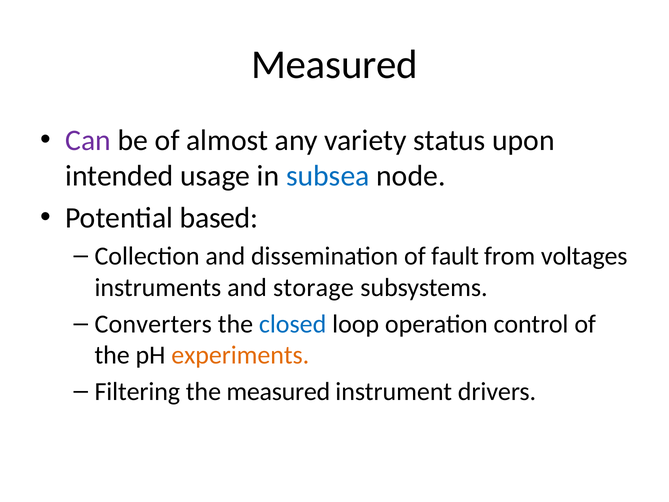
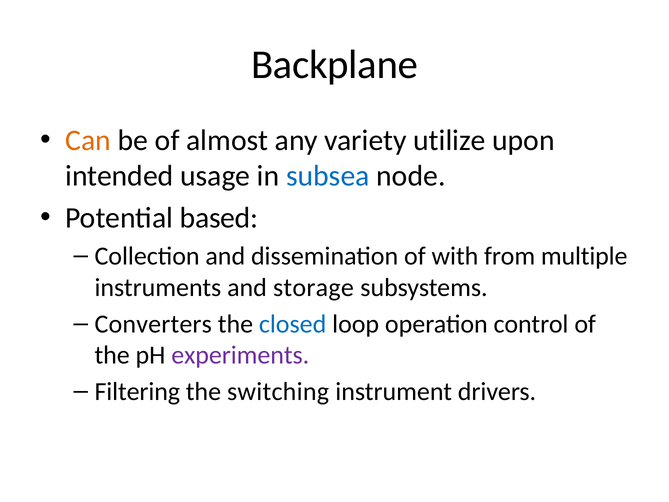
Measured at (334, 65): Measured -> Backplane
Can colour: purple -> orange
status: status -> utilize
fault: fault -> with
voltages: voltages -> multiple
experiments colour: orange -> purple
the measured: measured -> switching
